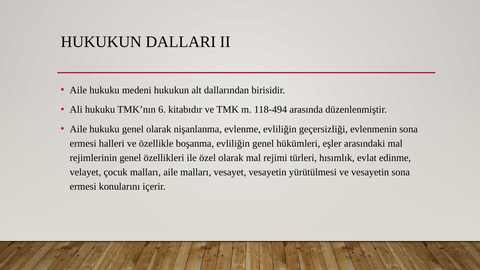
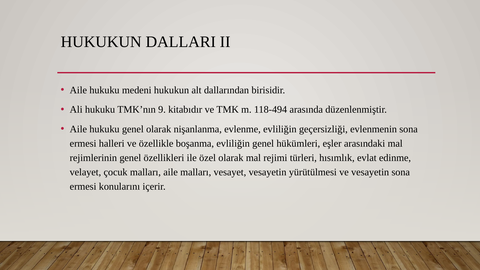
6: 6 -> 9
